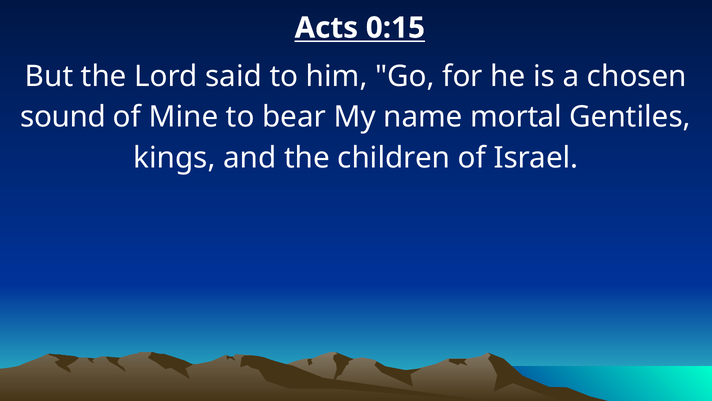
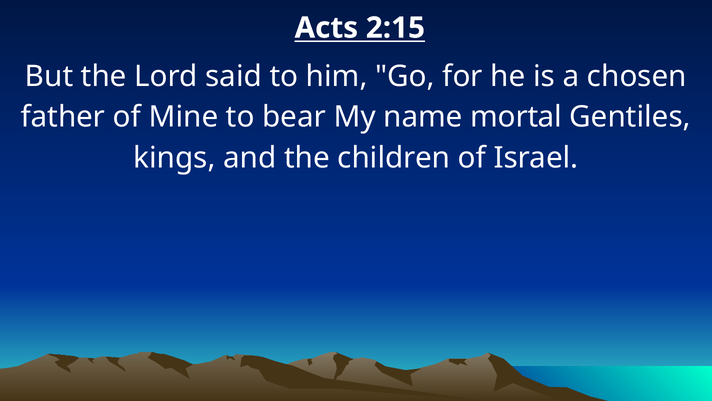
0:15: 0:15 -> 2:15
sound: sound -> father
